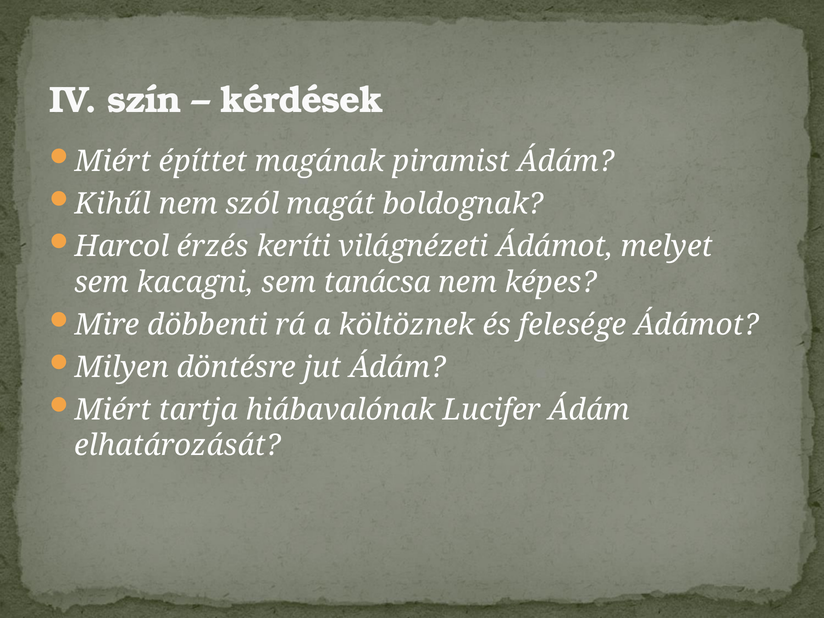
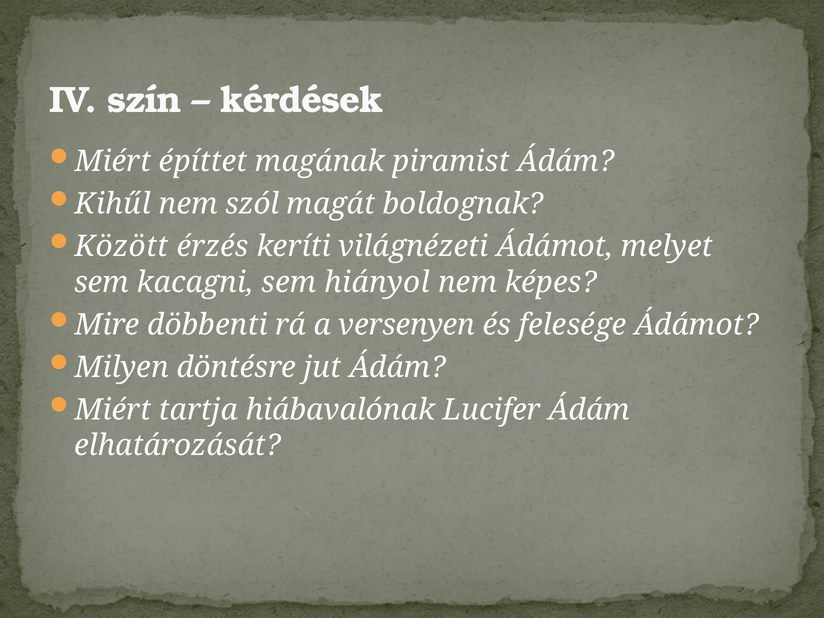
Harcol: Harcol -> Között
tanácsa: tanácsa -> hiányol
költöznek: költöznek -> versenyen
